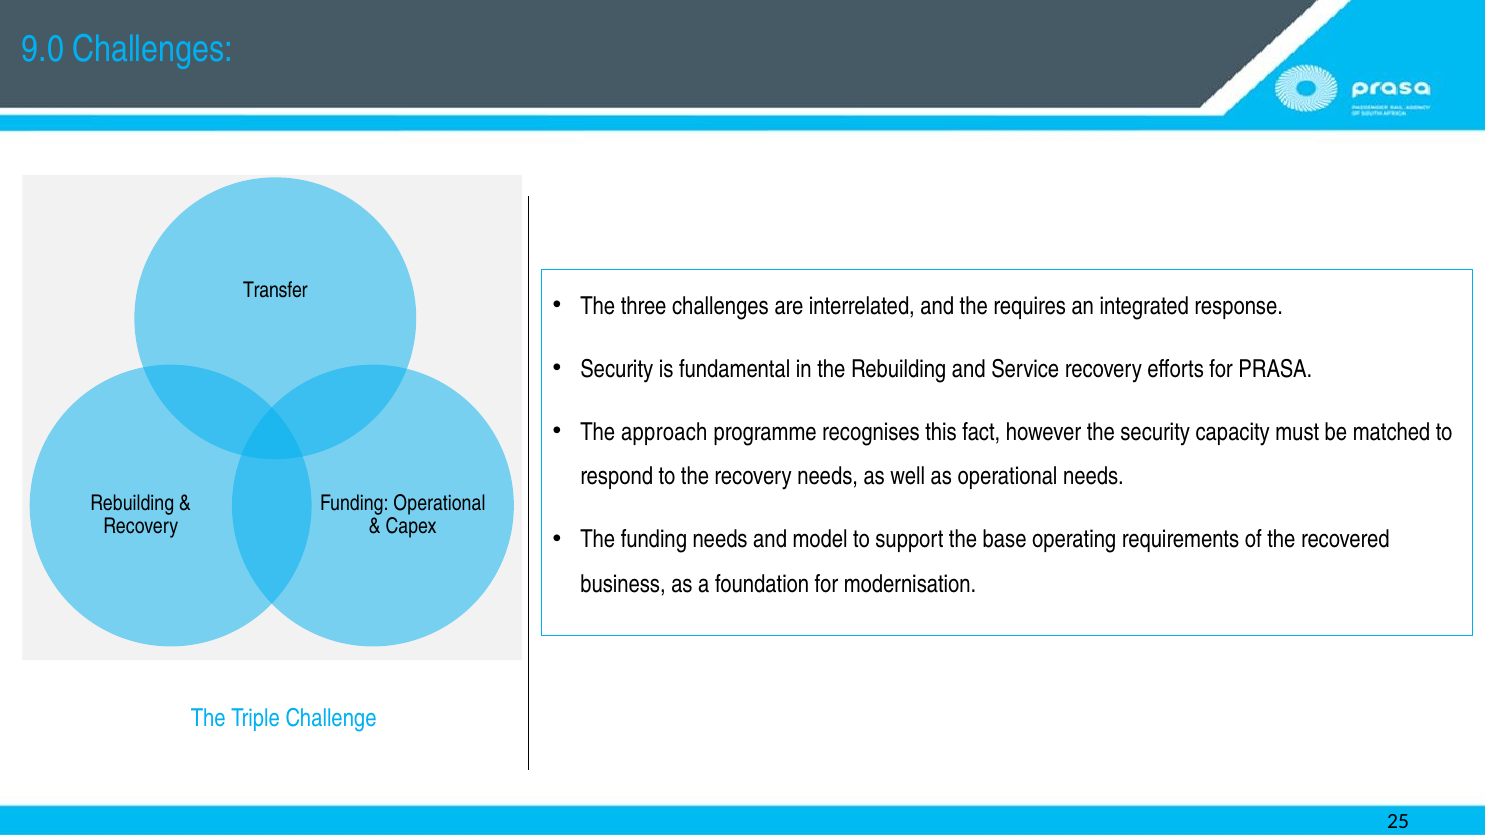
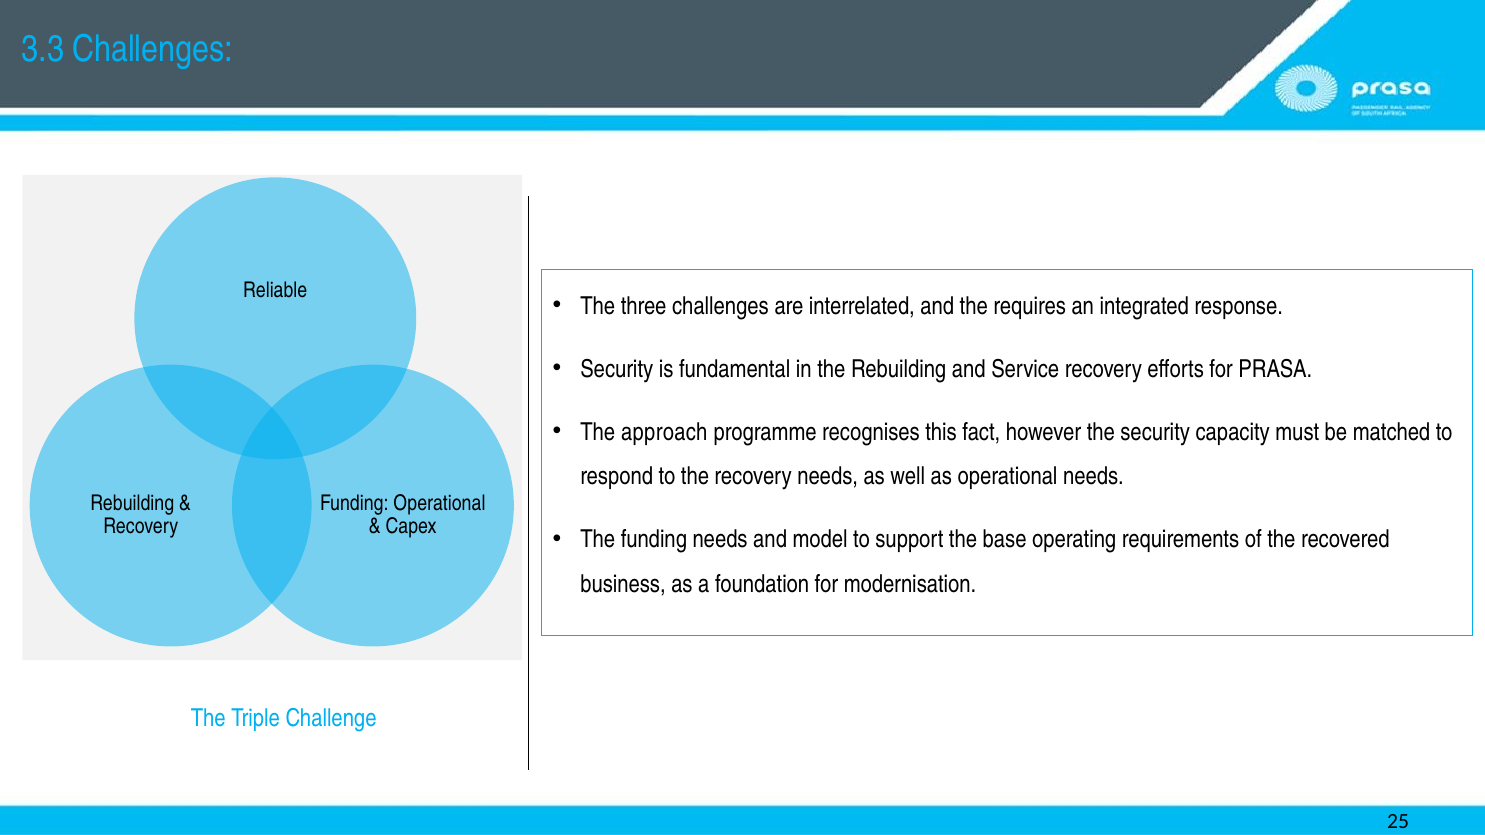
9.0: 9.0 -> 3.3
Transfer: Transfer -> Reliable
